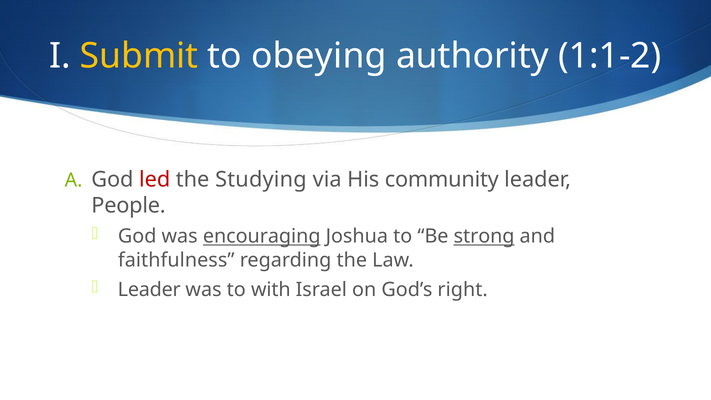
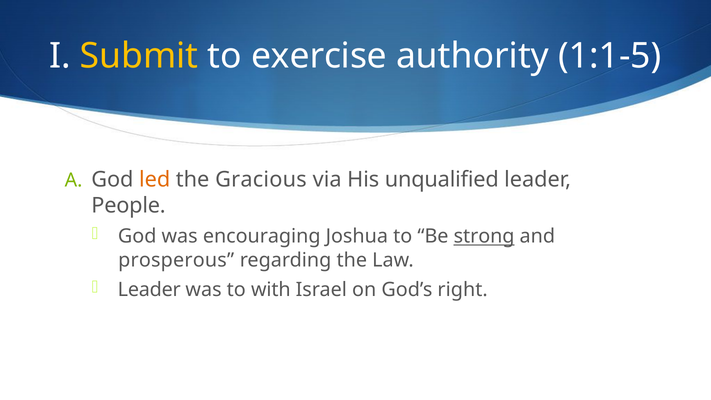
obeying: obeying -> exercise
1:1-2: 1:1-2 -> 1:1-5
led colour: red -> orange
Studying: Studying -> Gracious
community: community -> unqualified
encouraging underline: present -> none
faithfulness: faithfulness -> prosperous
